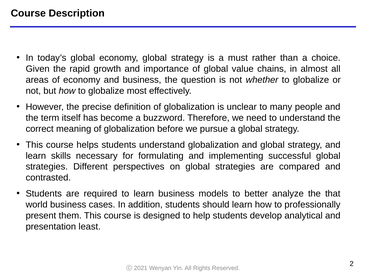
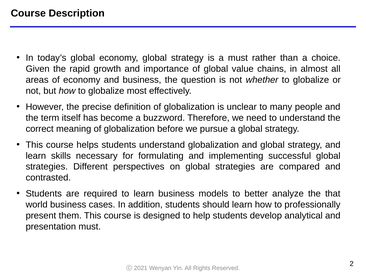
presentation least: least -> must
